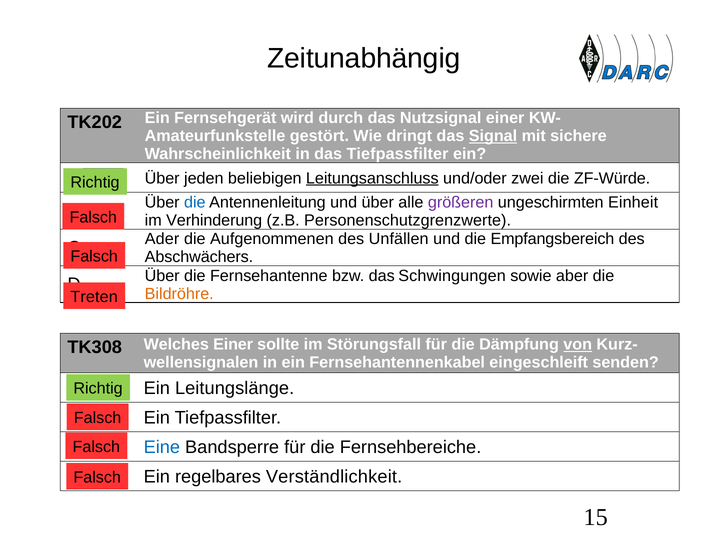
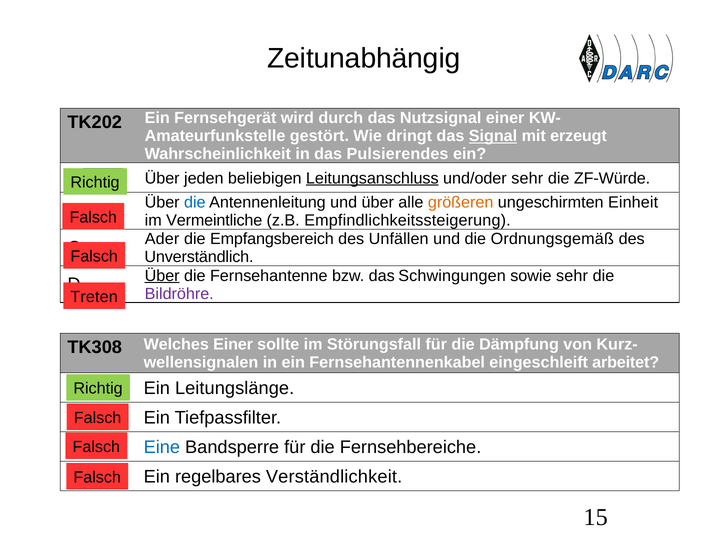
sichere: sichere -> erzeugt
das Tiefpassfilter: Tiefpassfilter -> Pulsierendes
und/oder zwei: zwei -> sehr
größeren colour: purple -> orange
Verhinderung: Verhinderung -> Vermeintliche
Personenschutzgrenzwerte: Personenschutzgrenzwerte -> Empfindlichkeitssteigerung
Aufgenommenen: Aufgenommenen -> Empfangsbereich
Empfangsbereich: Empfangsbereich -> Ordnungsgemäß
Abschwächers: Abschwächers -> Unverständlich
Über at (162, 276) underline: none -> present
sowie aber: aber -> sehr
Bildröhre colour: orange -> purple
von underline: present -> none
senden: senden -> arbeitet
